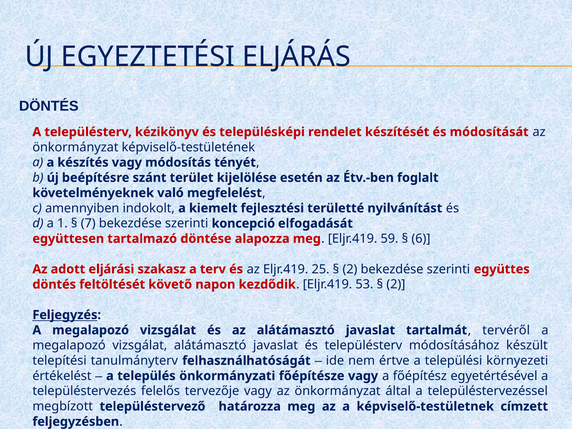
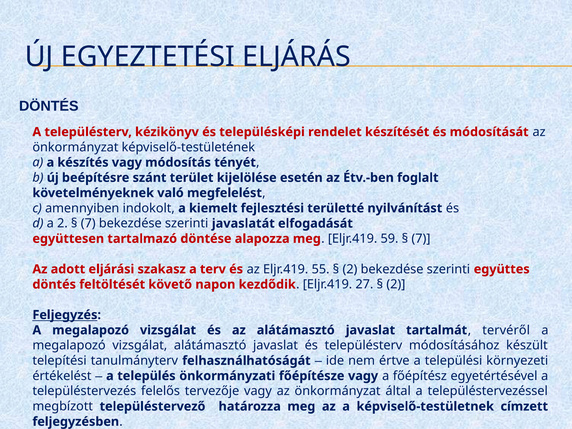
a 1: 1 -> 2
koncepció: koncepció -> javaslatát
6 at (421, 239): 6 -> 7
25: 25 -> 55
53: 53 -> 27
